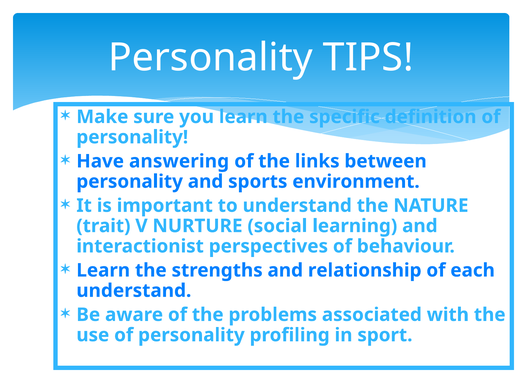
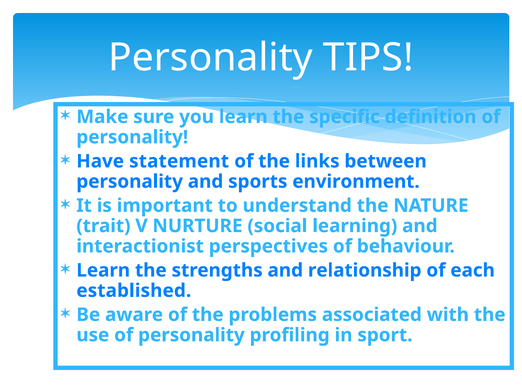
answering: answering -> statement
understand at (134, 291): understand -> established
